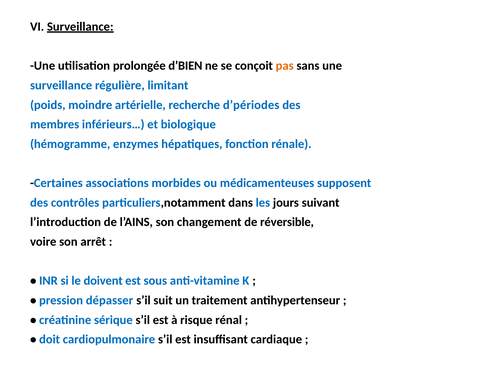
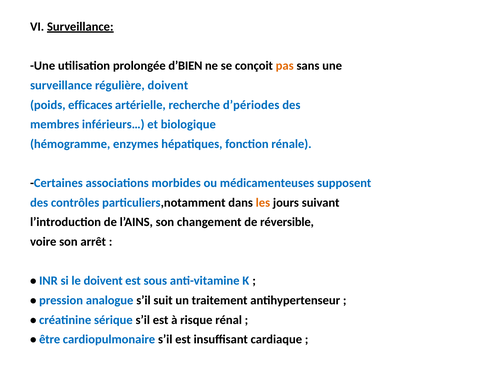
régulière limitant: limitant -> doivent
moindre: moindre -> efficaces
les colour: blue -> orange
dépasser: dépasser -> analogue
doit: doit -> être
